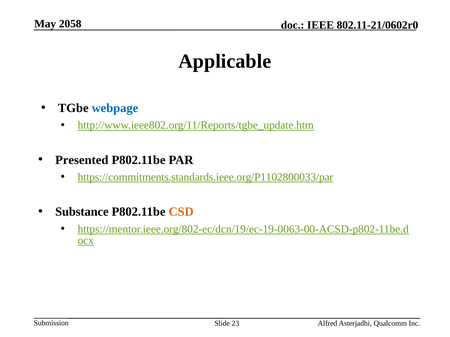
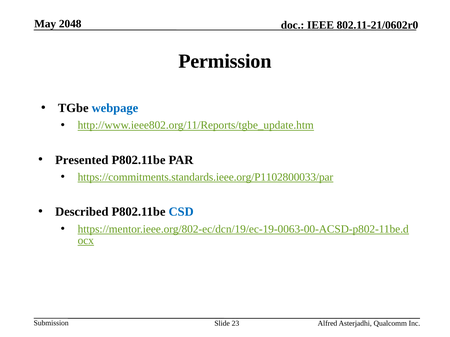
2058: 2058 -> 2048
Applicable: Applicable -> Permission
Substance: Substance -> Described
CSD colour: orange -> blue
